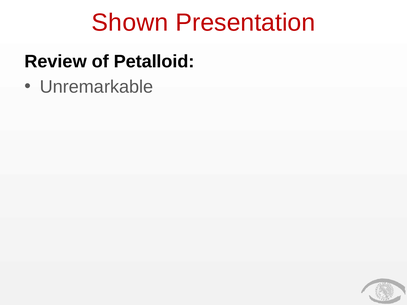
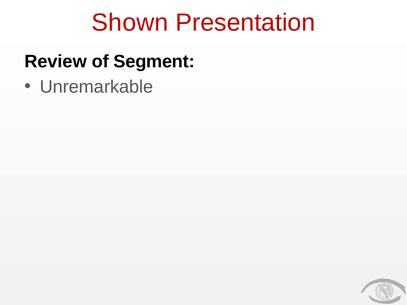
Petalloid: Petalloid -> Segment
